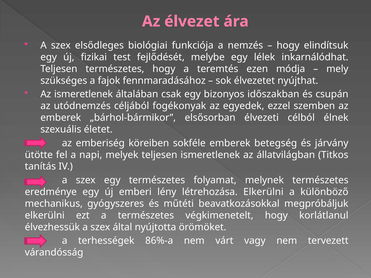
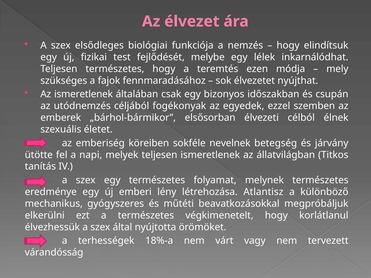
sokféle emberek: emberek -> nevelnek
létrehozása Elkerülni: Elkerülni -> Atlantisz
86%-a: 86%-a -> 18%-a
